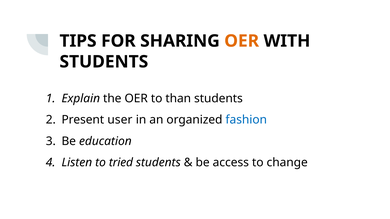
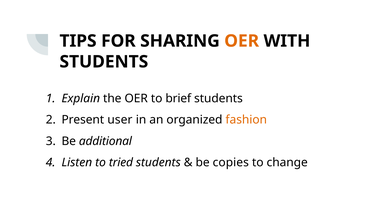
than: than -> brief
fashion colour: blue -> orange
education: education -> additional
access: access -> copies
